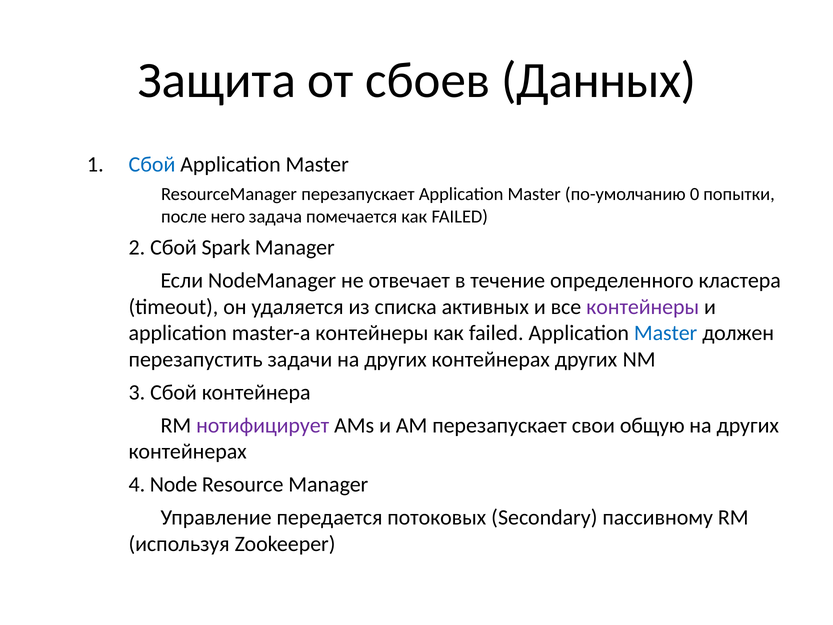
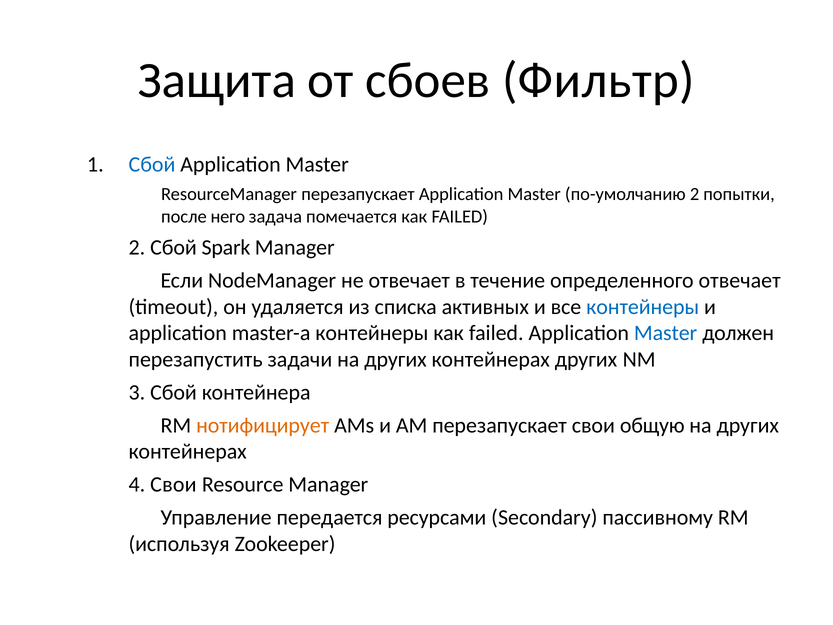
Данных: Данных -> Фильтр
по-умолчанию 0: 0 -> 2
определенного кластера: кластера -> отвечает
контейнеры at (643, 307) colour: purple -> blue
нотифицирует colour: purple -> orange
4 Node: Node -> Свои
потоковых: потоковых -> ресурсами
